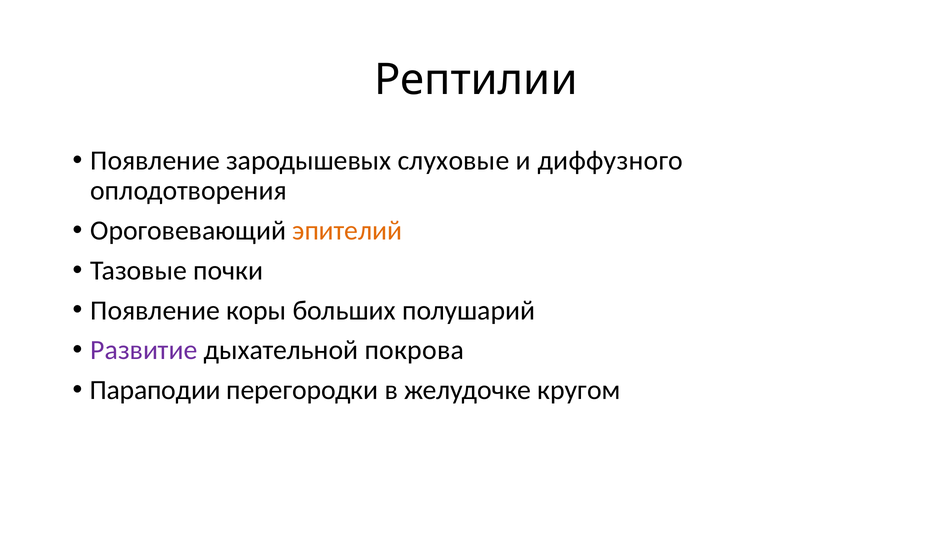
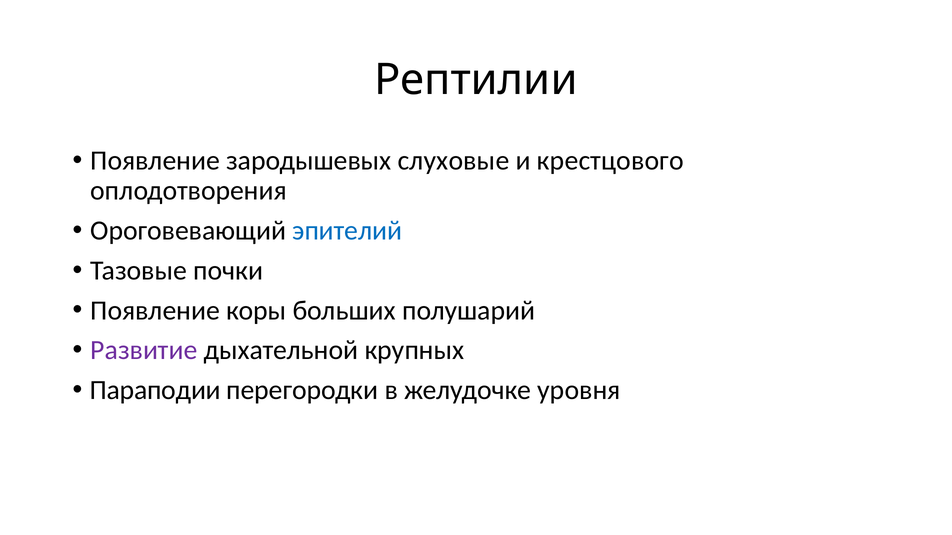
диффузного: диффузного -> крестцового
эпителий colour: orange -> blue
покрова: покрова -> крупных
кругом: кругом -> уровня
